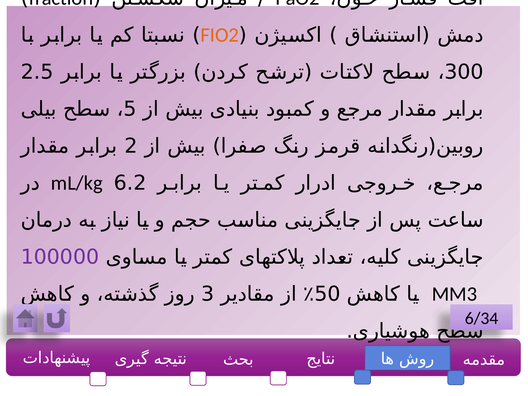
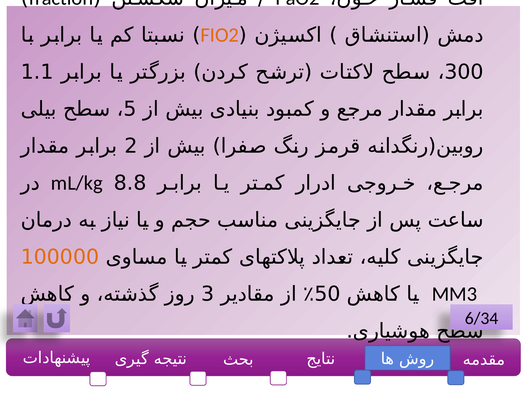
2.5: 2.5 -> 1.1
6.2: 6.2 -> 8.8
100000 colour: purple -> orange
